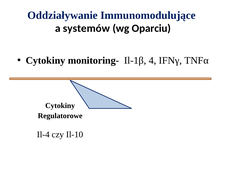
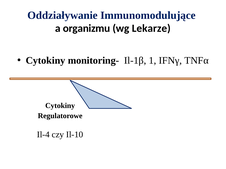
systemów: systemów -> organizmu
Oparciu: Oparciu -> Lekarze
4: 4 -> 1
